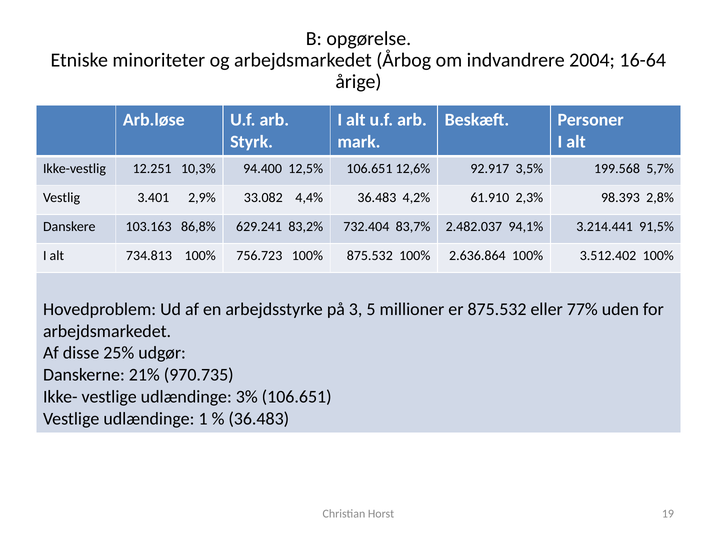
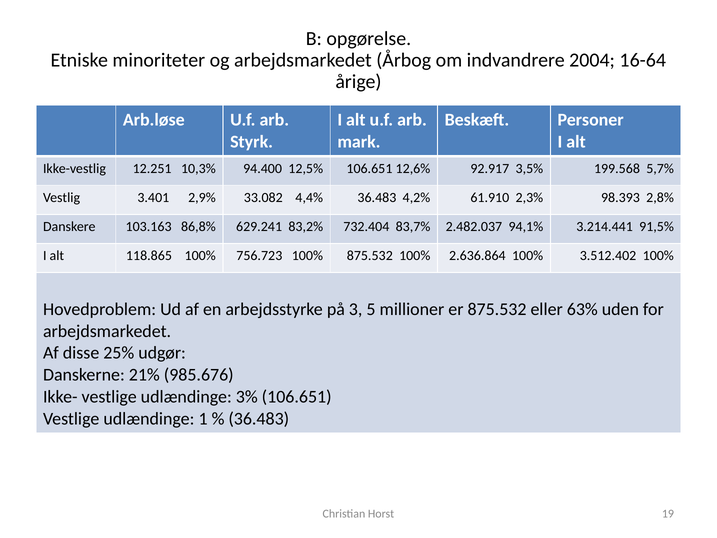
734.813: 734.813 -> 118.865
77%: 77% -> 63%
970.735: 970.735 -> 985.676
